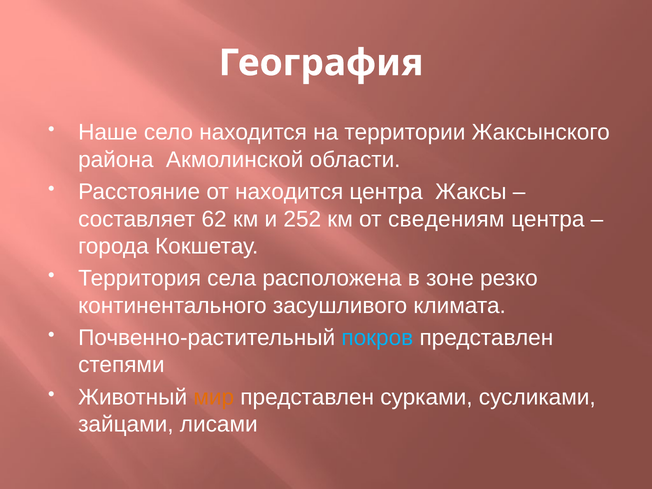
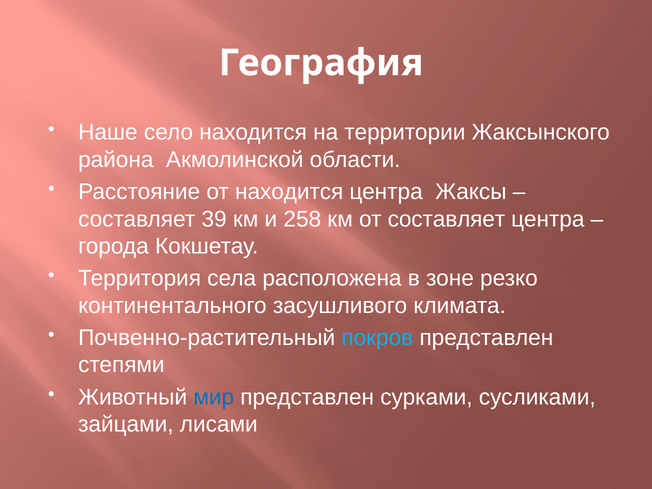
62: 62 -> 39
252: 252 -> 258
от сведениям: сведениям -> составляет
мир colour: orange -> blue
